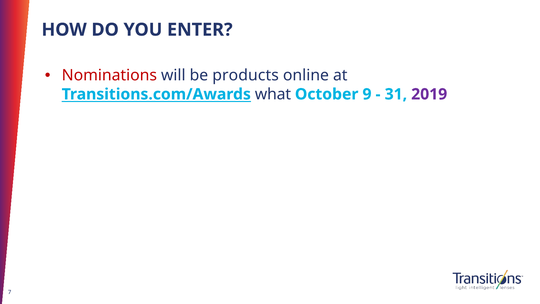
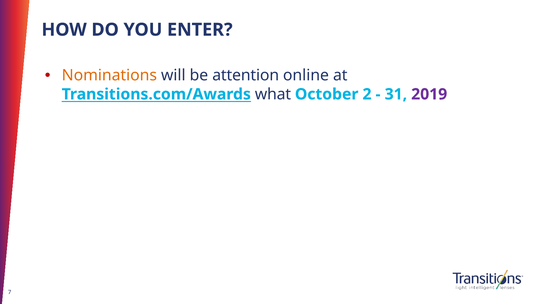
Nominations colour: red -> orange
products: products -> attention
9: 9 -> 2
